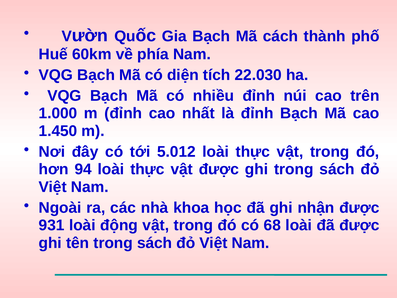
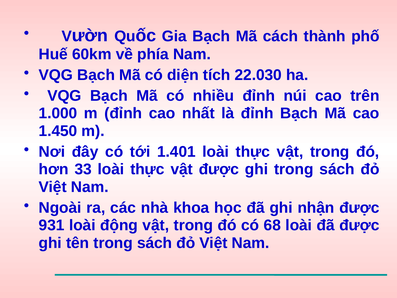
5.012: 5.012 -> 1.401
94: 94 -> 33
